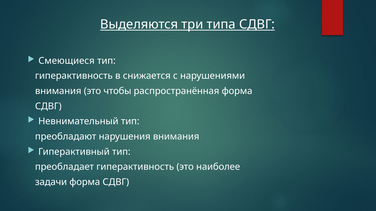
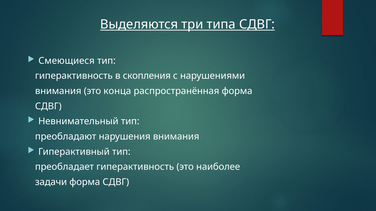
снижается: снижается -> скопления
чтобы: чтобы -> конца
